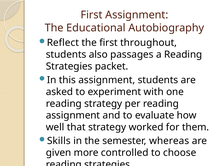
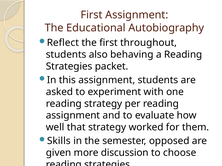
passages: passages -> behaving
whereas: whereas -> opposed
controlled: controlled -> discussion
